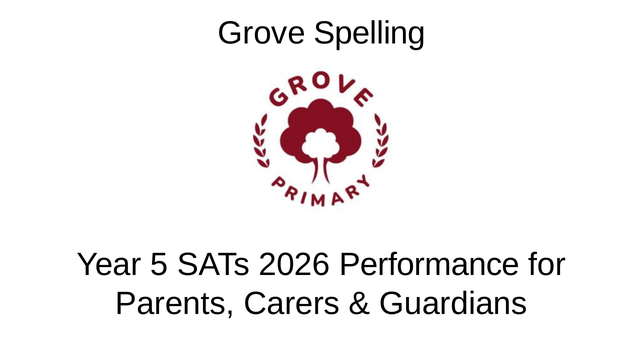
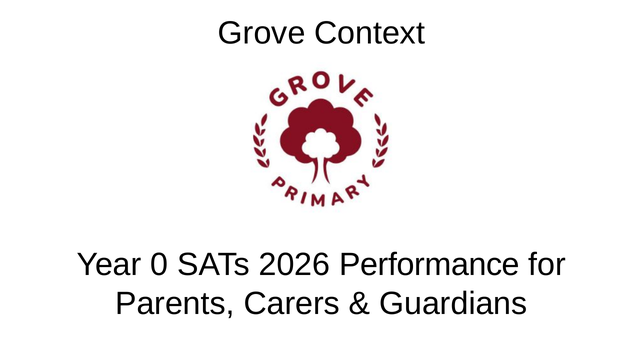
Spelling: Spelling -> Context
5: 5 -> 0
